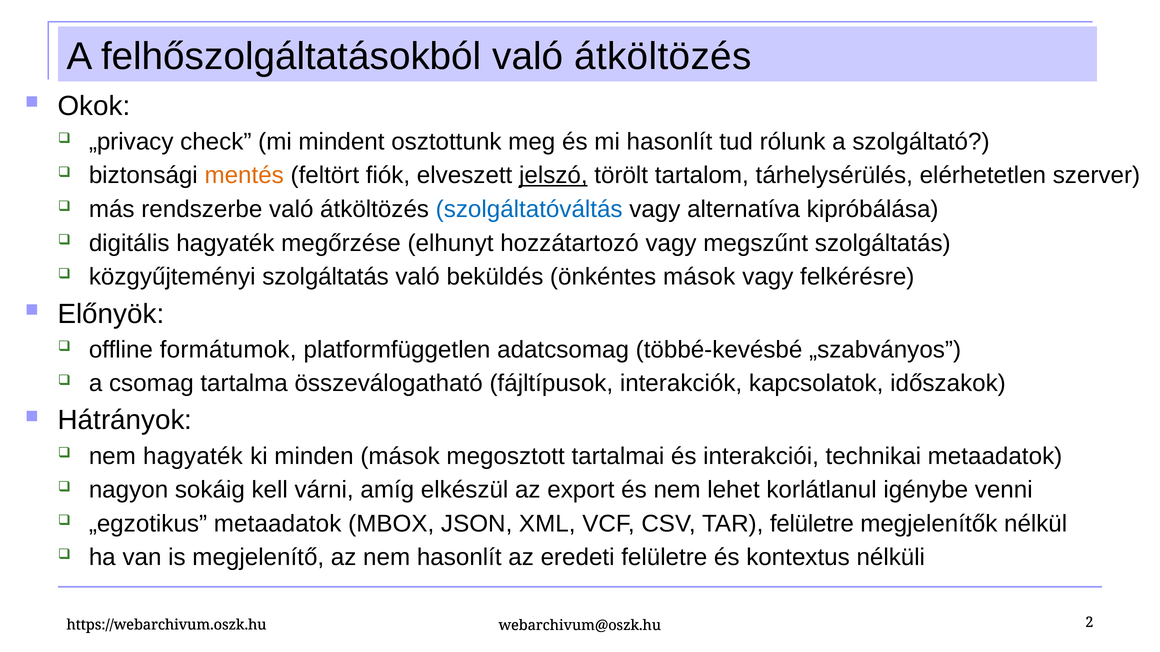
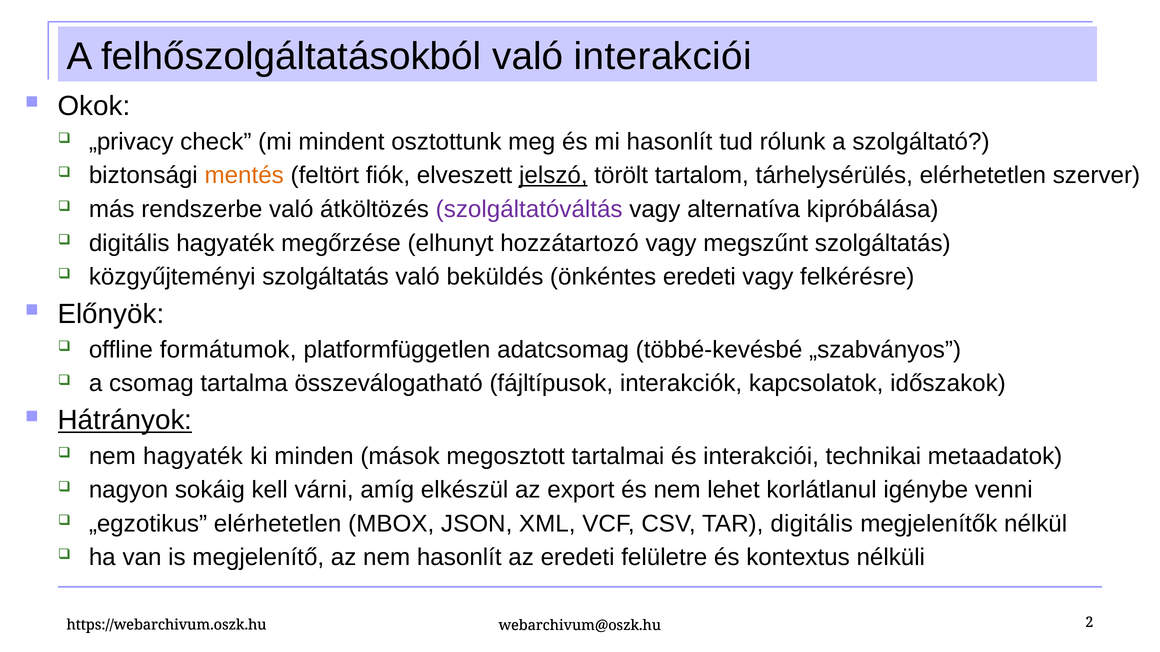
felhőszolgáltatásokból való átköltözés: átköltözés -> interakciói
szolgáltatóváltás colour: blue -> purple
önkéntes mások: mások -> eredeti
Hátrányok underline: none -> present
„egzotikus metaadatok: metaadatok -> elérhetetlen
TAR felületre: felületre -> digitális
